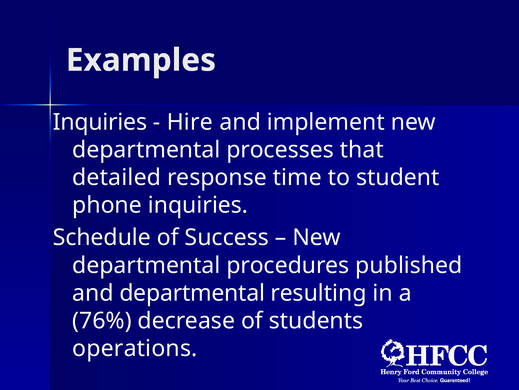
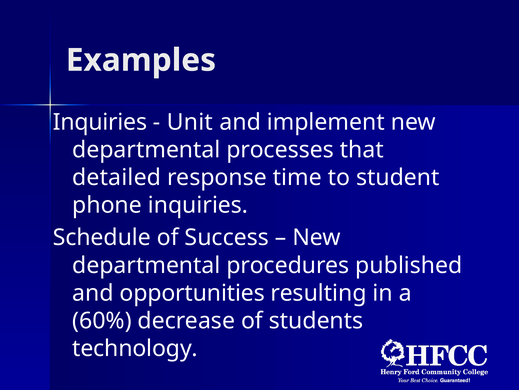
Hire: Hire -> Unit
and departmental: departmental -> opportunities
76%: 76% -> 60%
operations: operations -> technology
